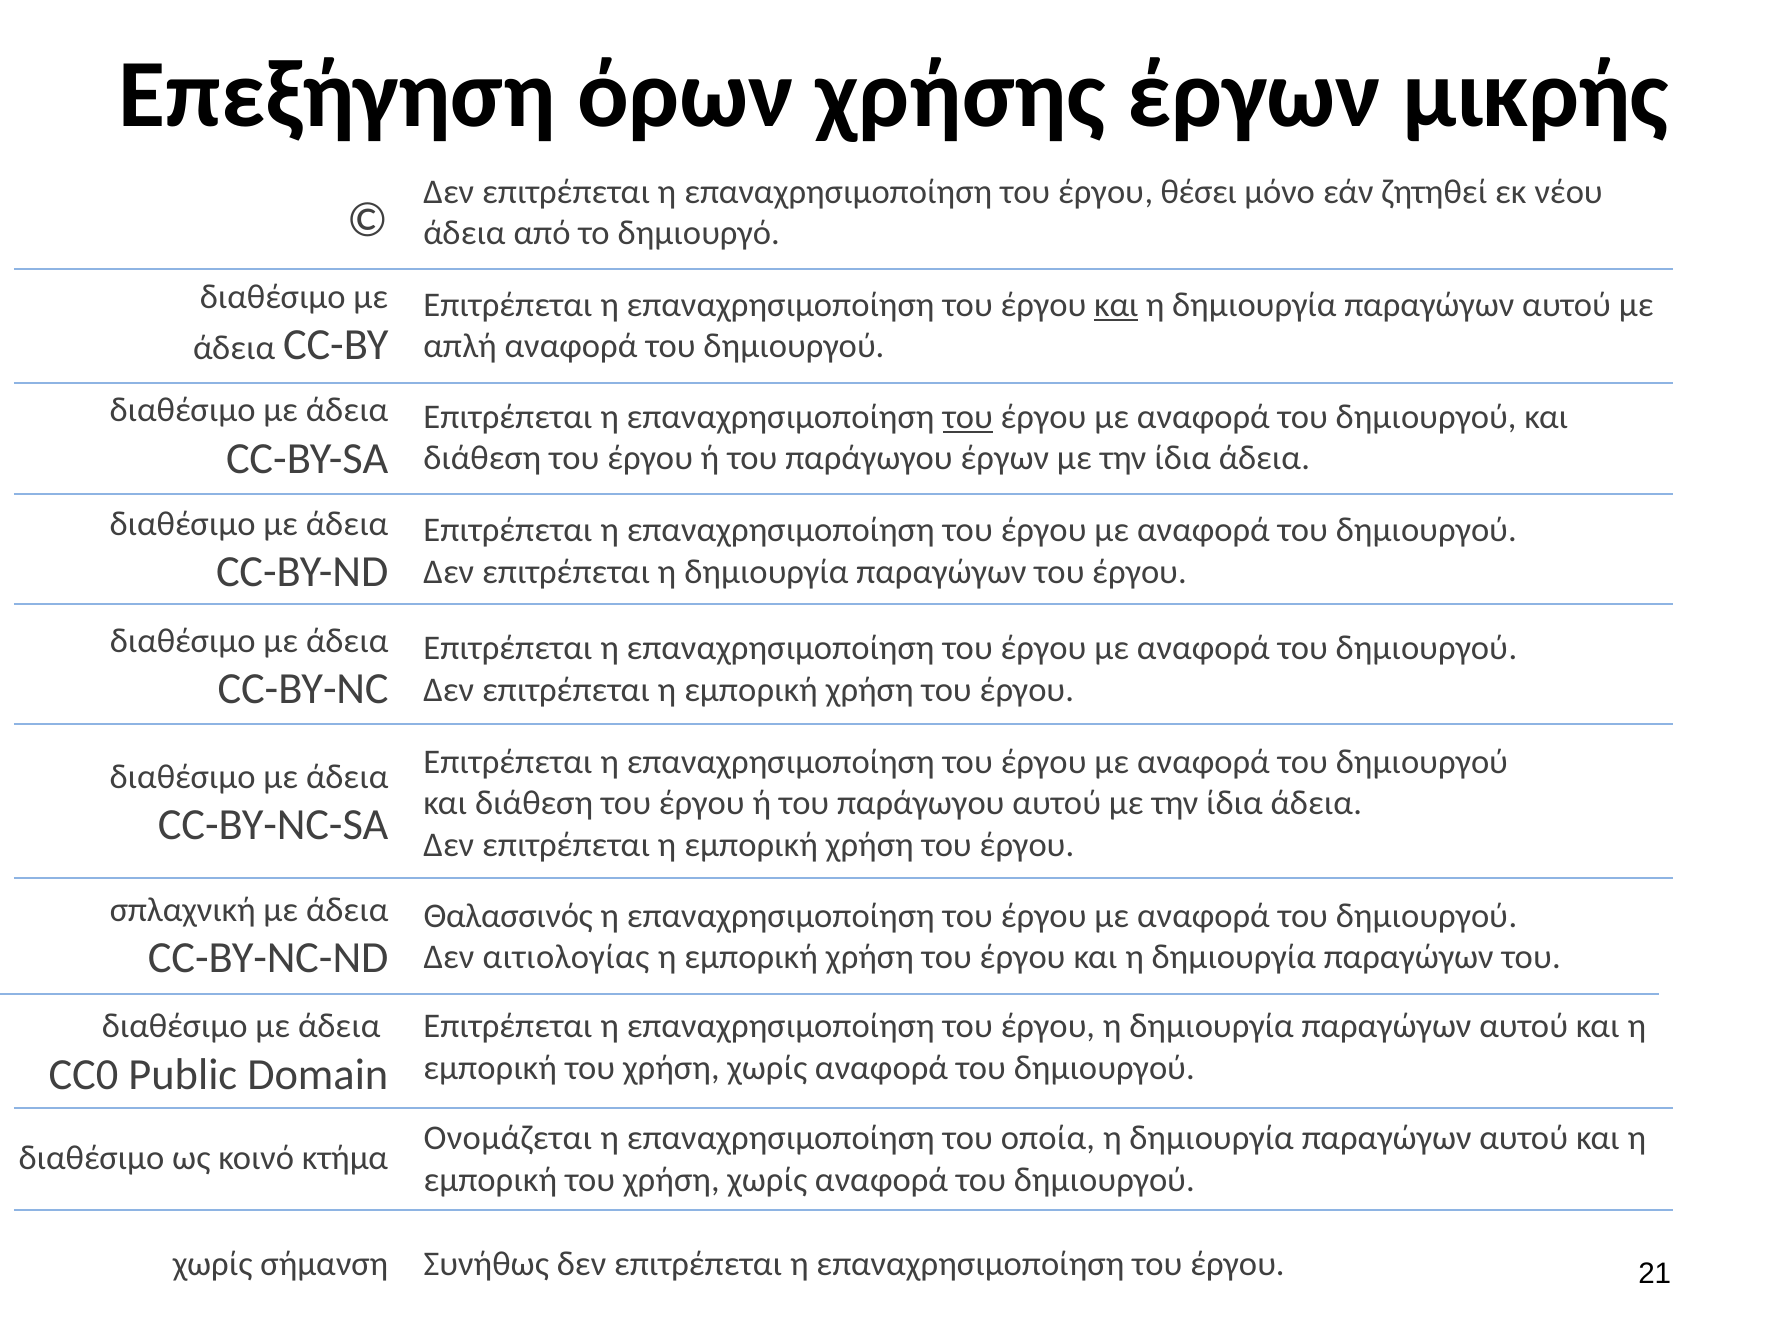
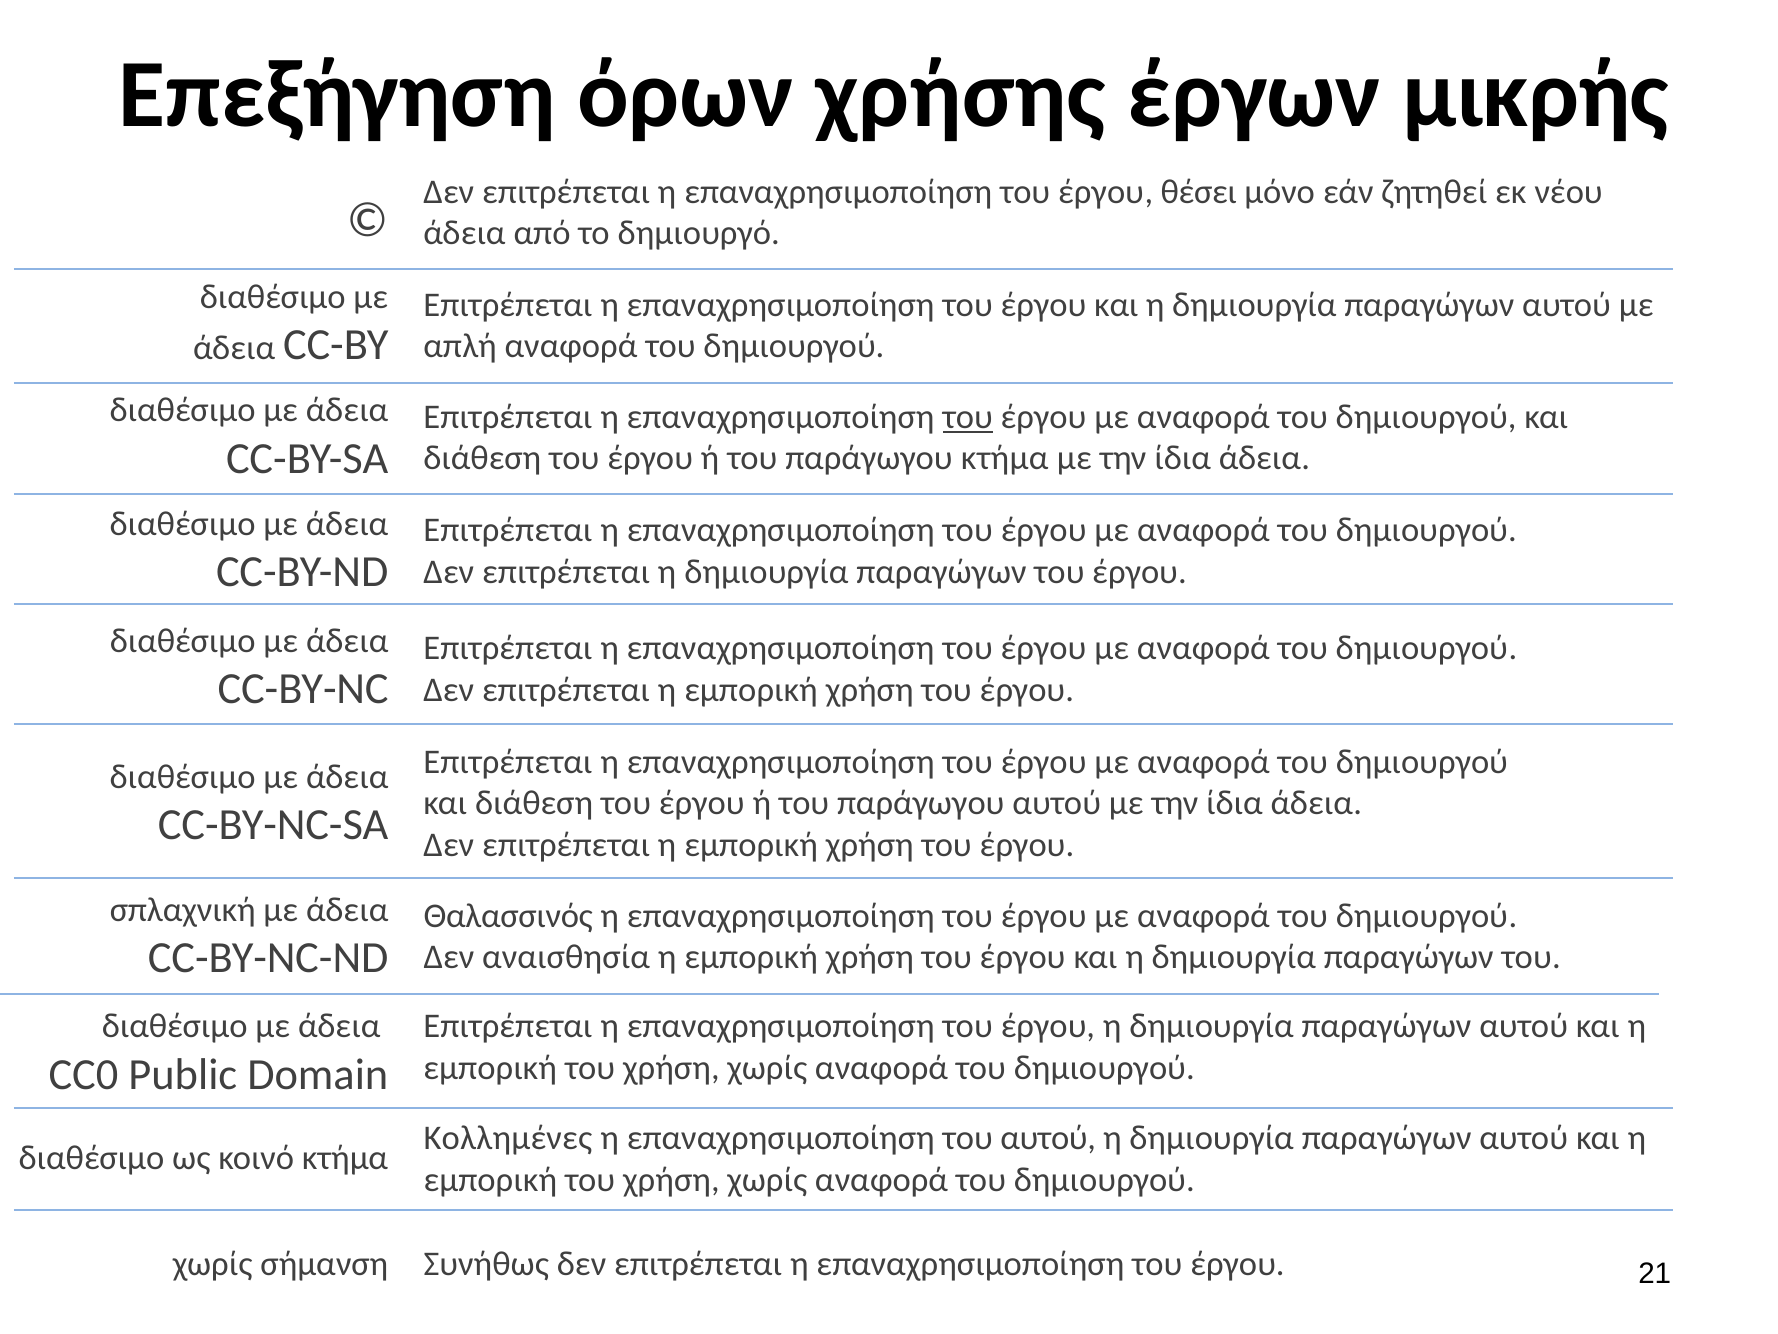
και at (1116, 305) underline: present -> none
παράγωγου έργων: έργων -> κτήμα
αιτιολογίας: αιτιολογίας -> αναισθησία
Ονομάζεται: Ονομάζεται -> Κολλημένες
του οποία: οποία -> αυτού
